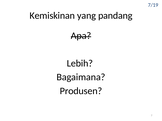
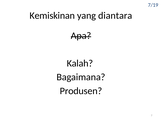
pandang: pandang -> diantara
Lebih: Lebih -> Kalah
